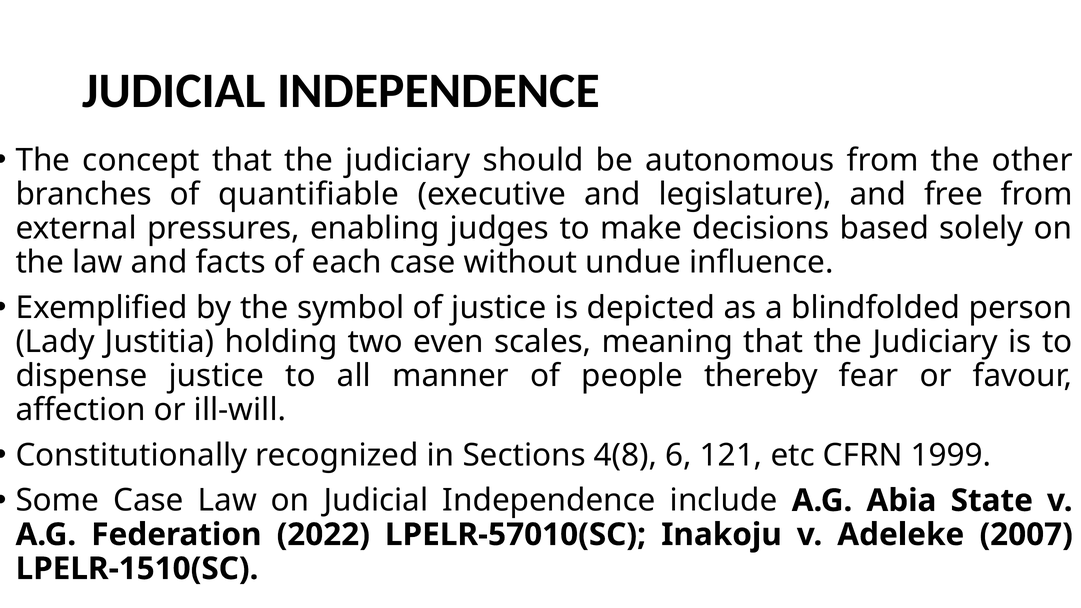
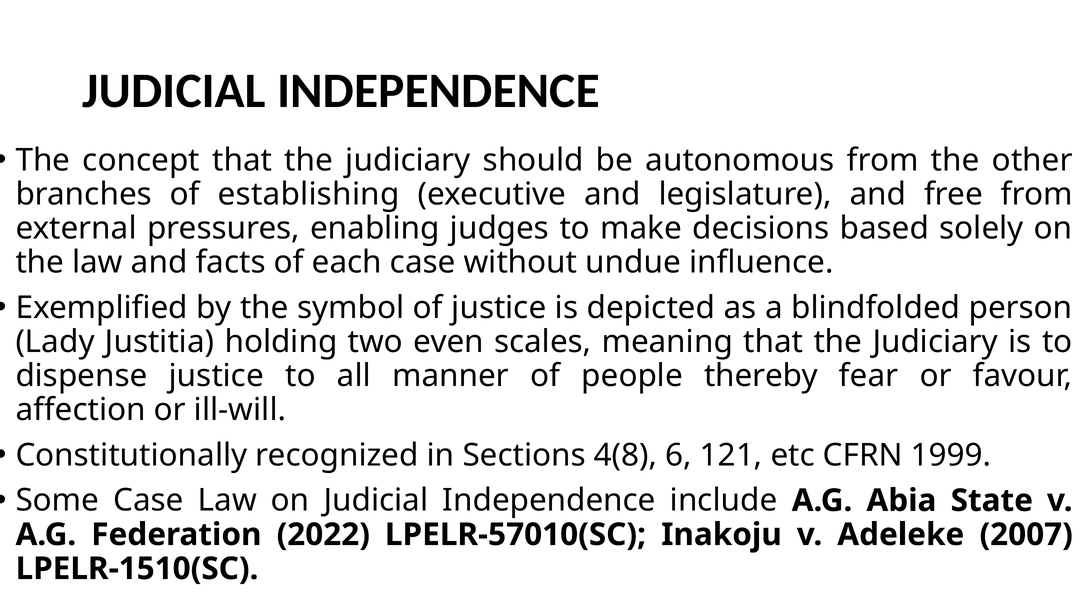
quantifiable: quantifiable -> establishing
